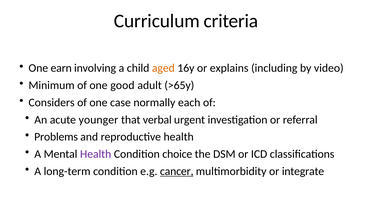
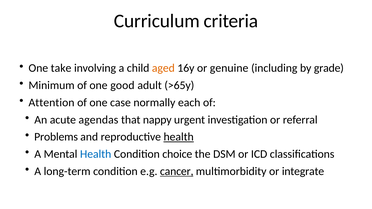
earn: earn -> take
explains: explains -> genuine
video: video -> grade
Considers: Considers -> Attention
younger: younger -> agendas
verbal: verbal -> nappy
health at (179, 137) underline: none -> present
Health at (96, 154) colour: purple -> blue
